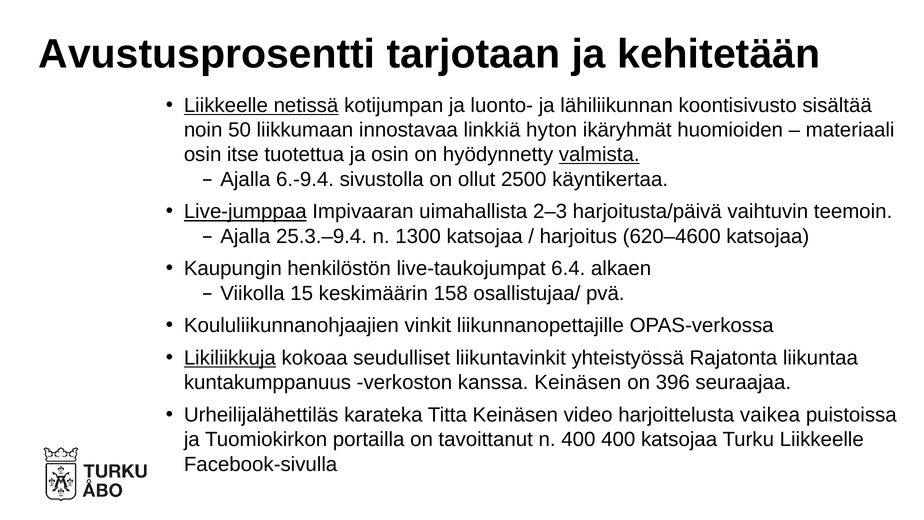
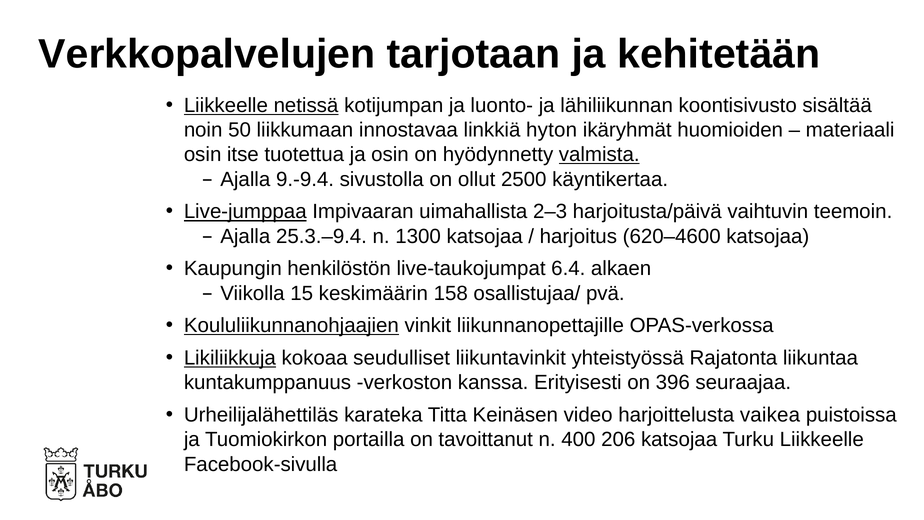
Avustusprosentti: Avustusprosentti -> Verkkopalvelujen
6.-9.4: 6.-9.4 -> 9.-9.4
Koululiikunnanohjaajien underline: none -> present
kanssa Keinäsen: Keinäsen -> Erityisesti
400 400: 400 -> 206
